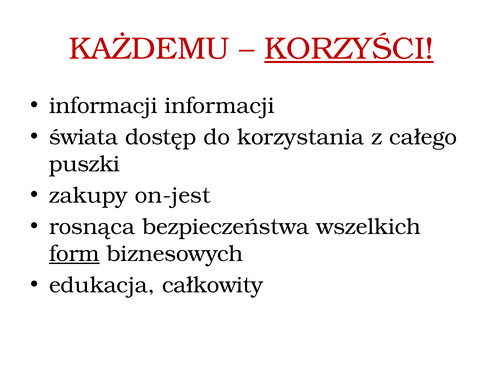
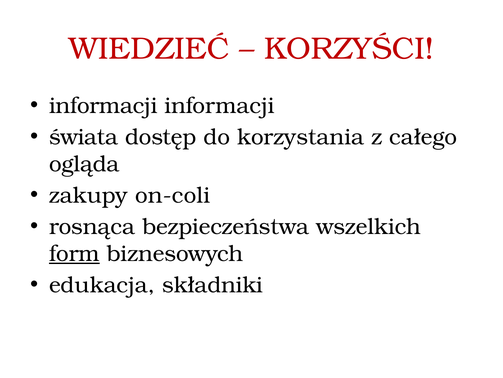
KAŻDEMU: KAŻDEMU -> WIEDZIEĆ
KORZYŚCI underline: present -> none
puszki: puszki -> ogląda
on-jest: on-jest -> on-coli
całkowity: całkowity -> składniki
